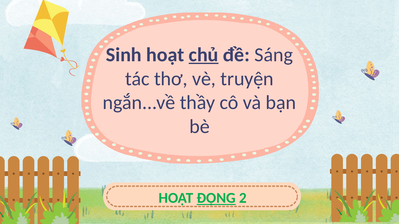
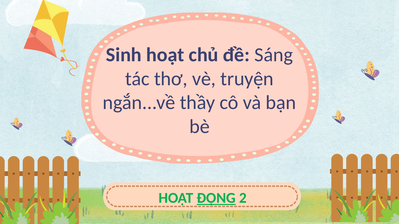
chủ underline: present -> none
